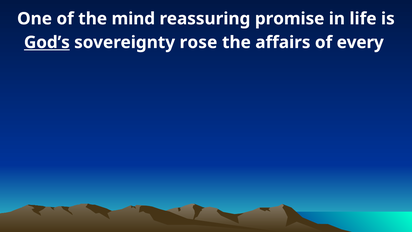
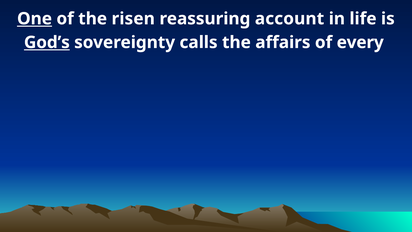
One underline: none -> present
mind: mind -> risen
promise: promise -> account
rose: rose -> calls
